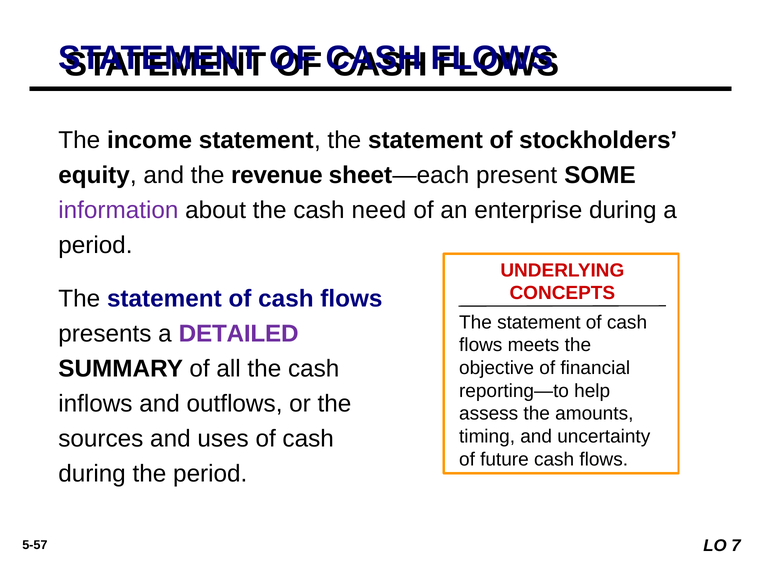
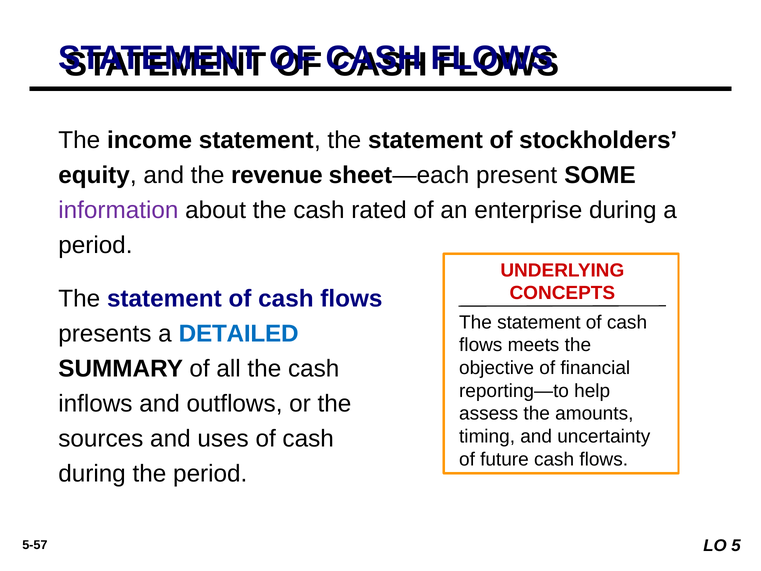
need: need -> rated
DETAILED colour: purple -> blue
7: 7 -> 5
